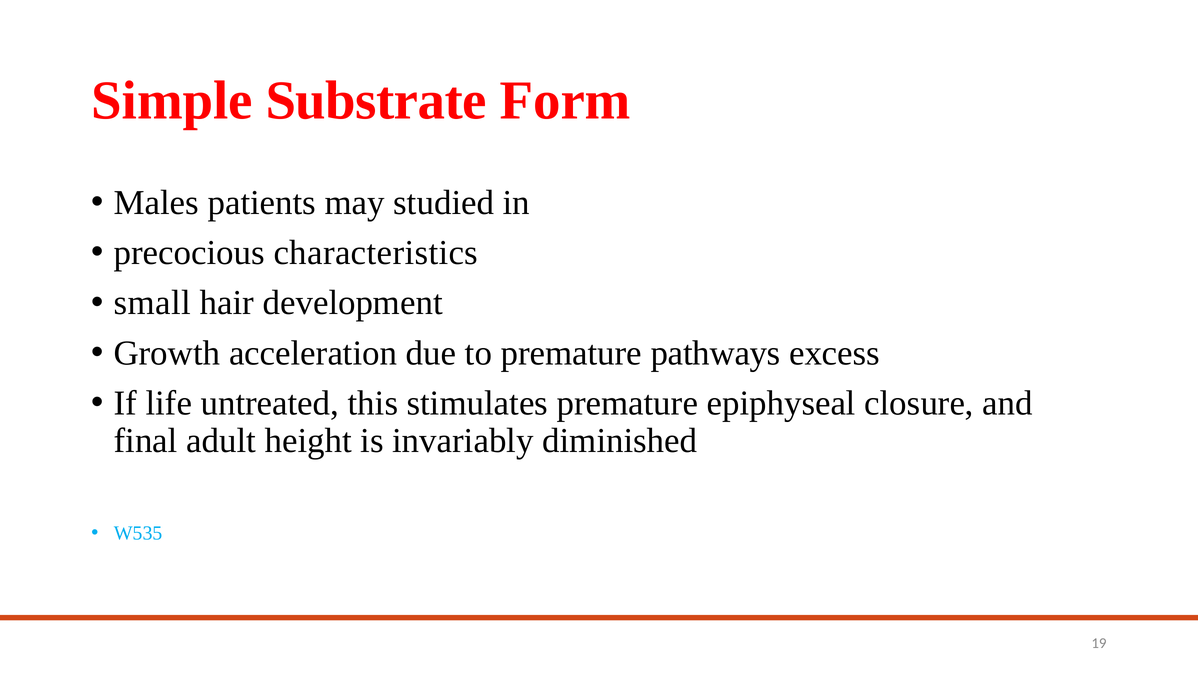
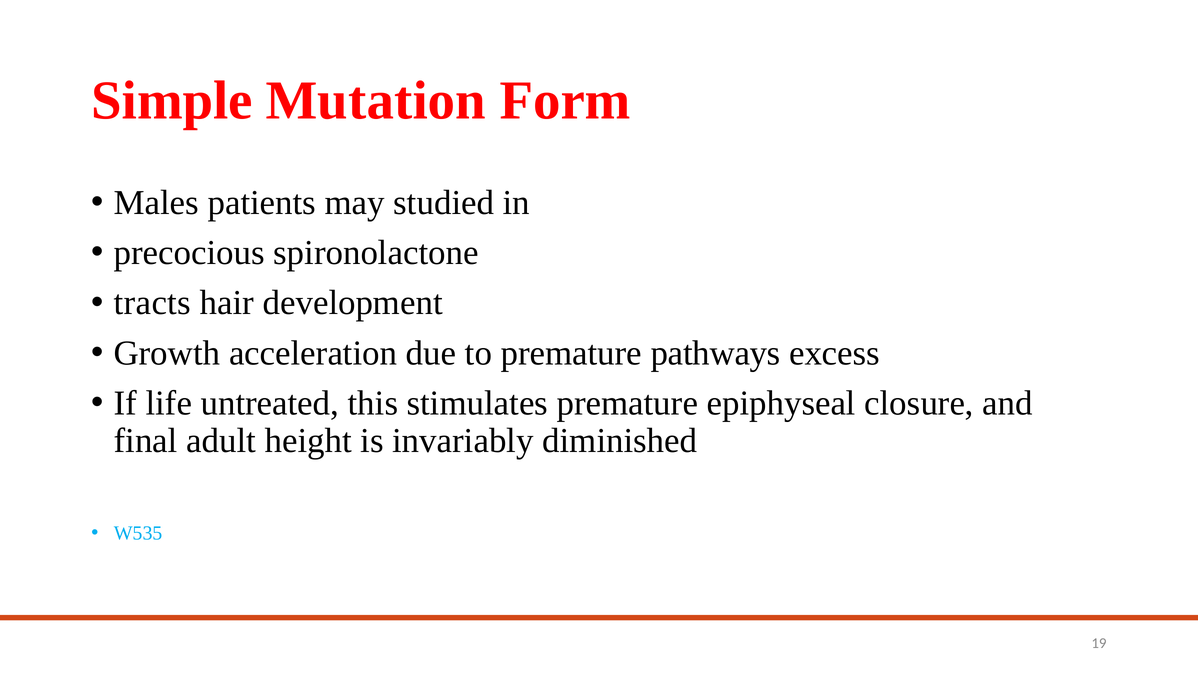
Substrate: Substrate -> Mutation
characteristics: characteristics -> spironolactone
small: small -> tracts
